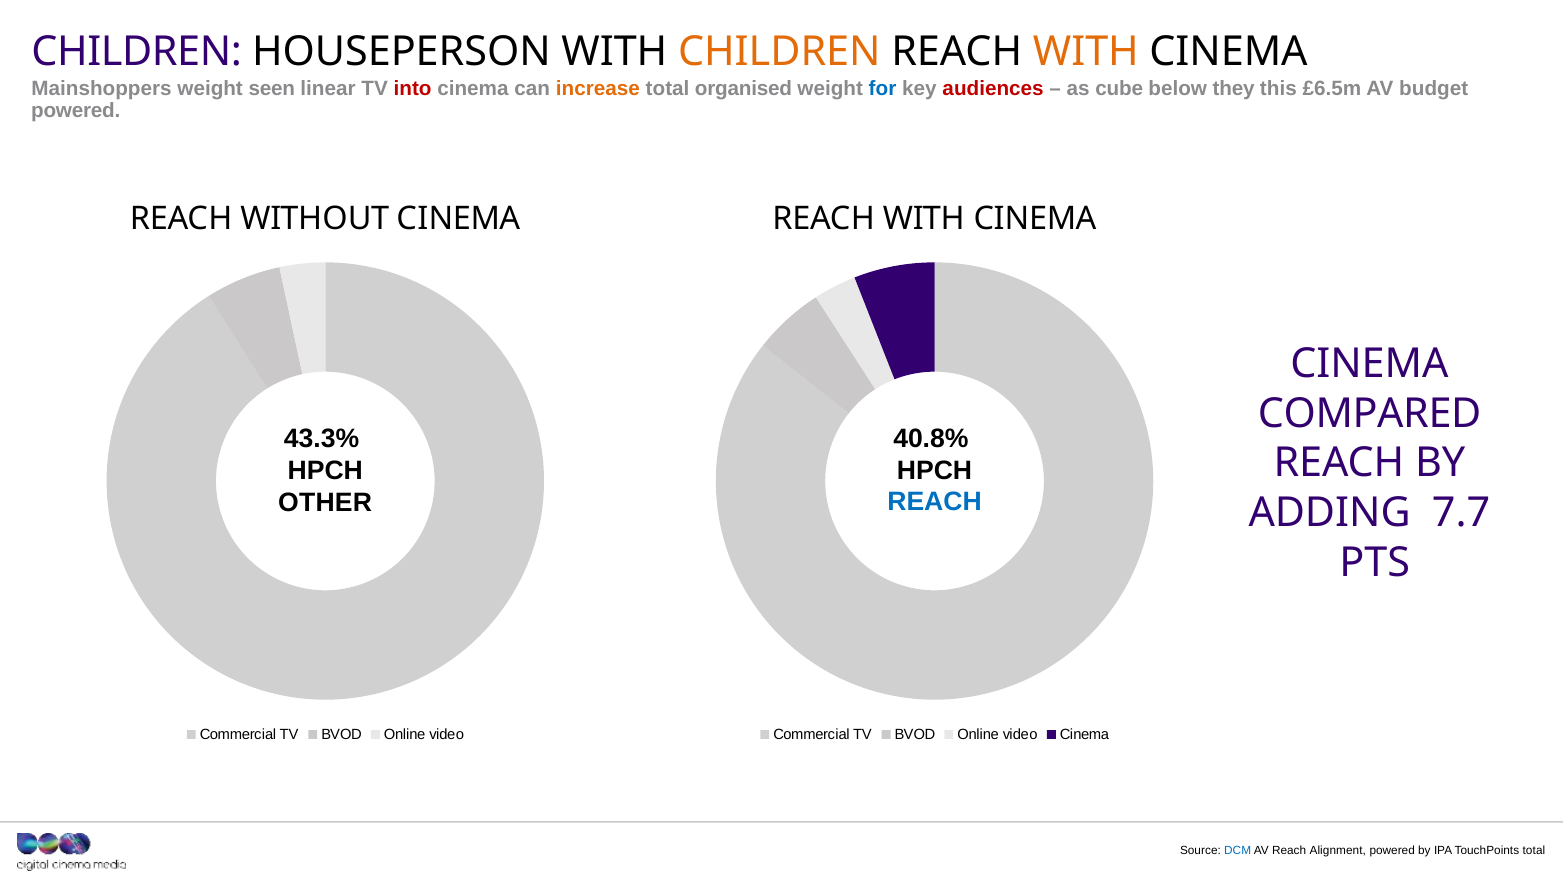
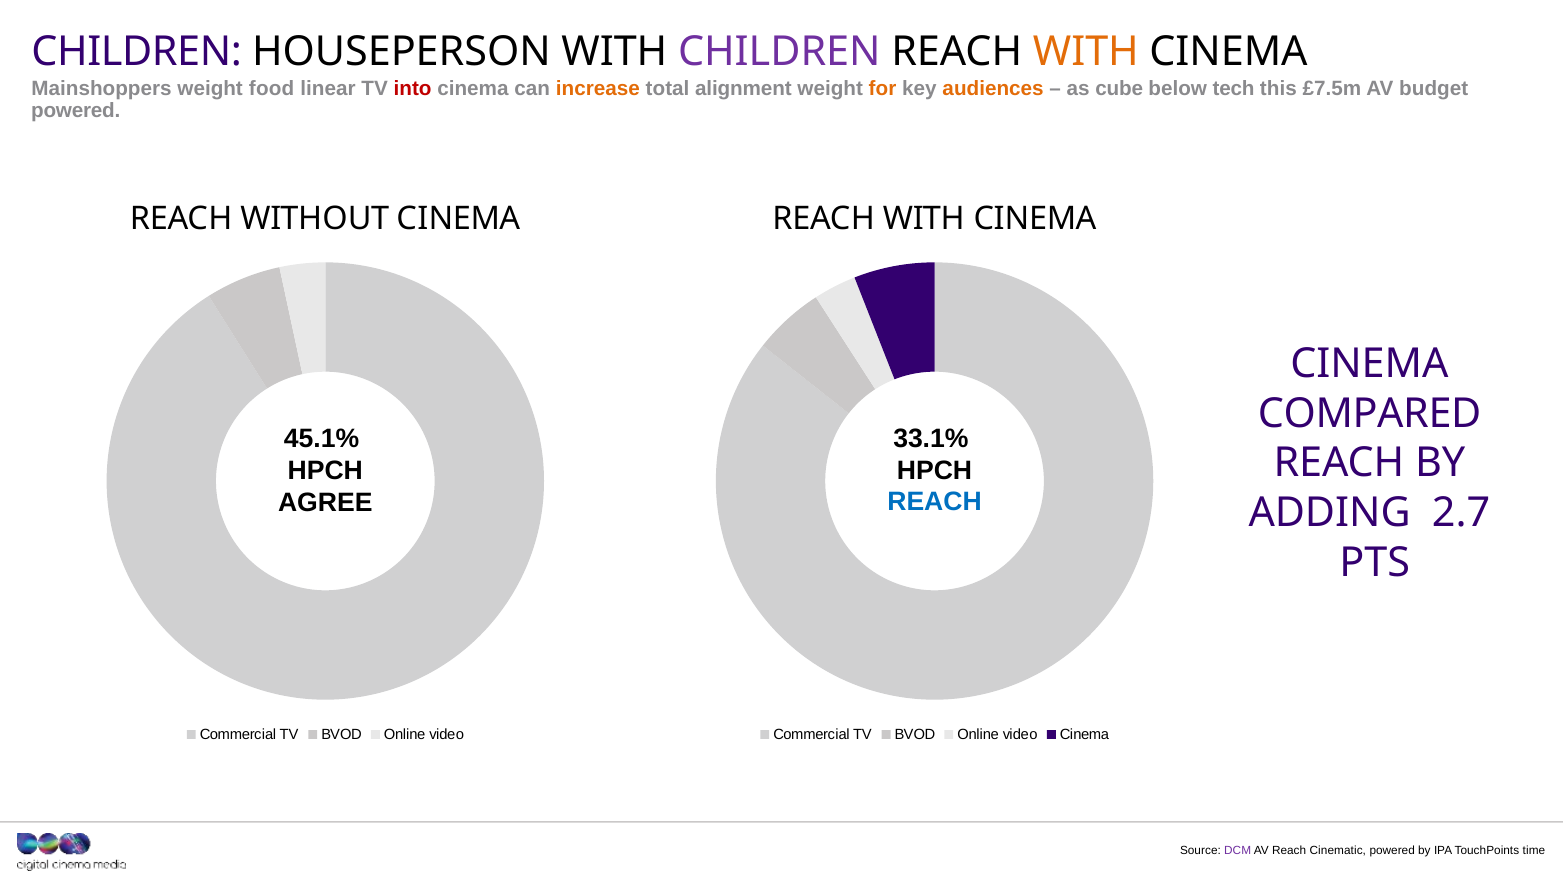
CHILDREN at (779, 52) colour: orange -> purple
seen: seen -> food
organised: organised -> alignment
for colour: blue -> orange
audiences colour: red -> orange
they: they -> tech
£6.5m: £6.5m -> £7.5m
40.8%: 40.8% -> 33.1%
43.3%: 43.3% -> 45.1%
OTHER: OTHER -> AGREE
7.7: 7.7 -> 2.7
DCM colour: blue -> purple
Alignment: Alignment -> Cinematic
TouchPoints total: total -> time
